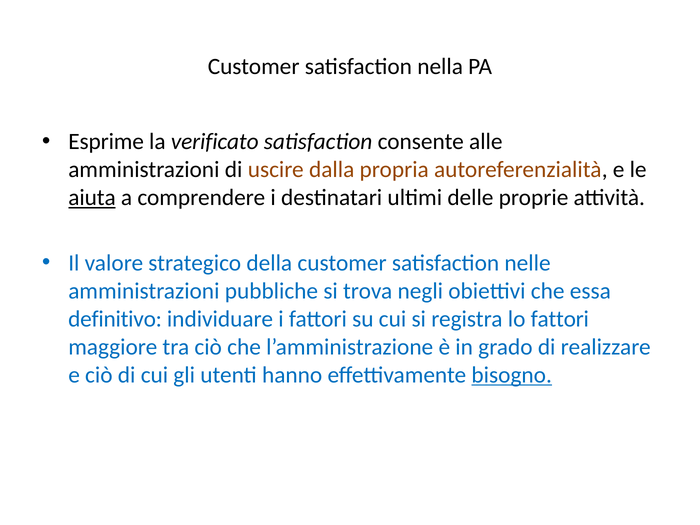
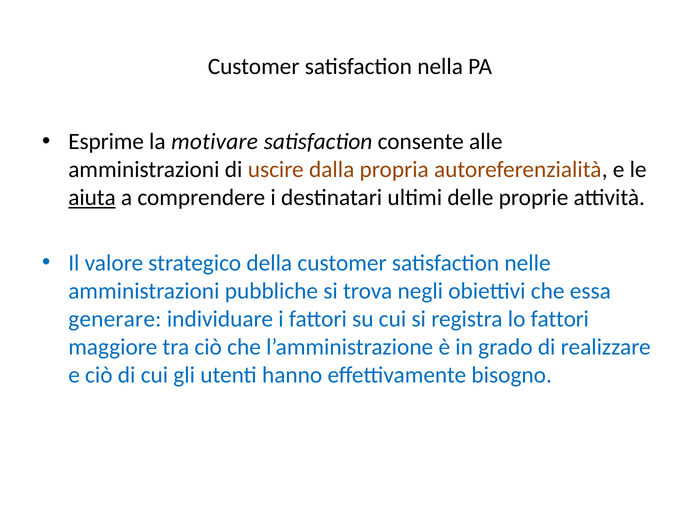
verificato: verificato -> motivare
definitivo: definitivo -> generare
bisogno underline: present -> none
